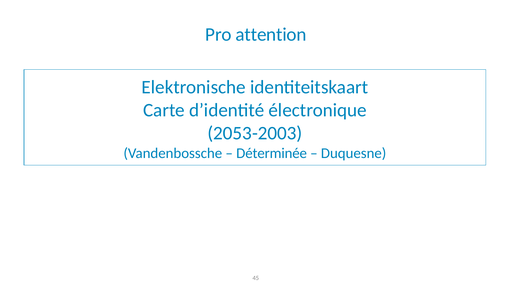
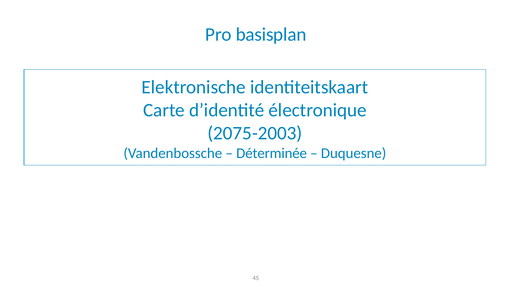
attention: attention -> basisplan
2053-2003: 2053-2003 -> 2075-2003
